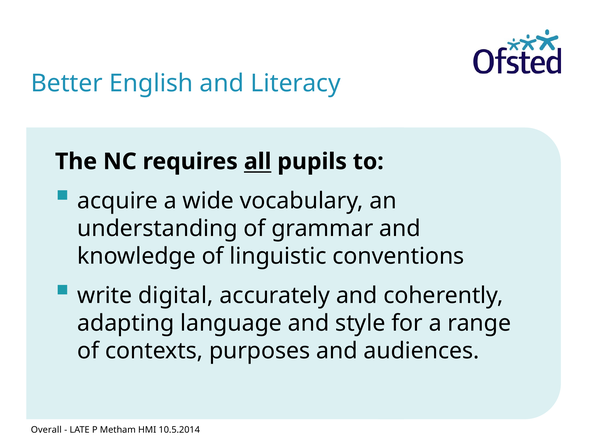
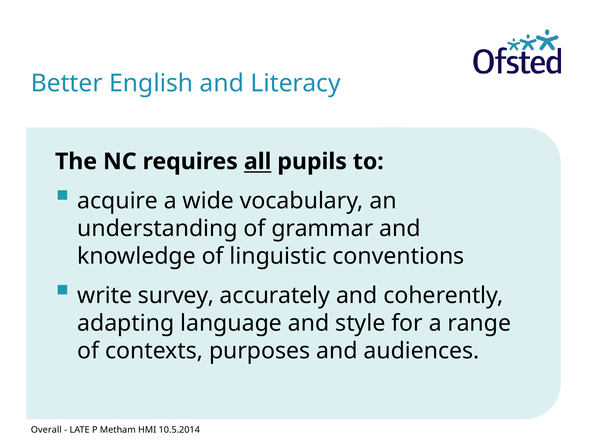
digital: digital -> survey
